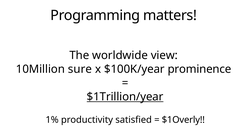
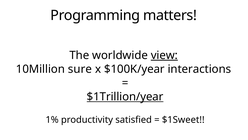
view underline: none -> present
prominence: prominence -> interactions
$1Overly: $1Overly -> $1Sweet
